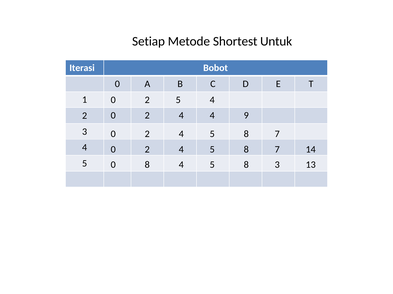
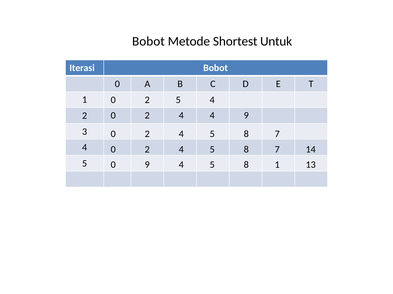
Setiap at (149, 41): Setiap -> Bobot
0 8: 8 -> 9
8 3: 3 -> 1
